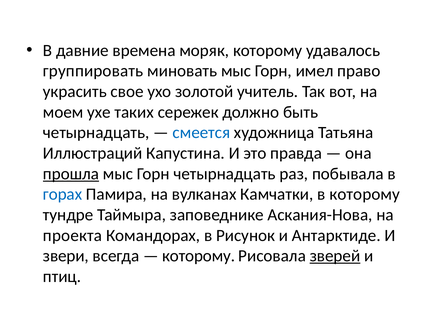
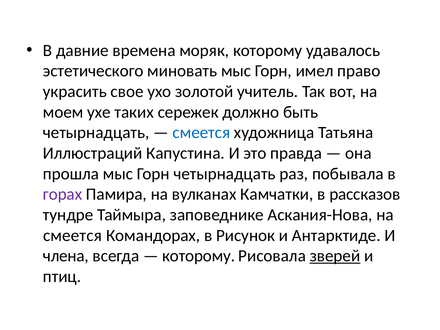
группировать: группировать -> эстетического
прошла underline: present -> none
горах colour: blue -> purple
в которому: которому -> рассказов
проекта at (73, 235): проекта -> смеется
звери: звери -> члена
